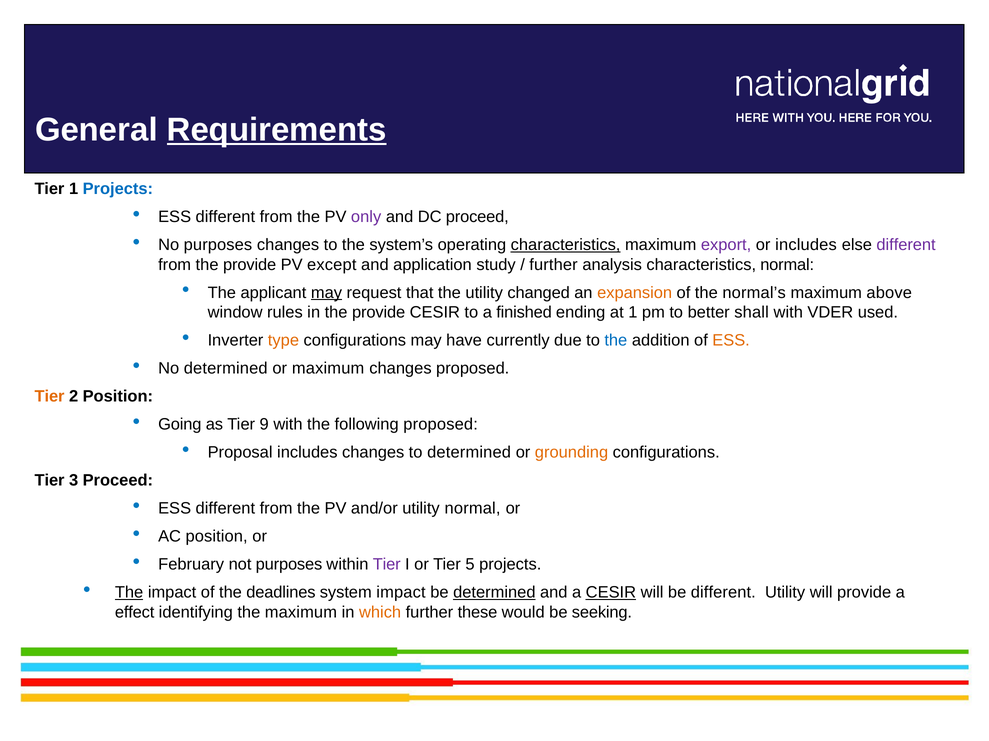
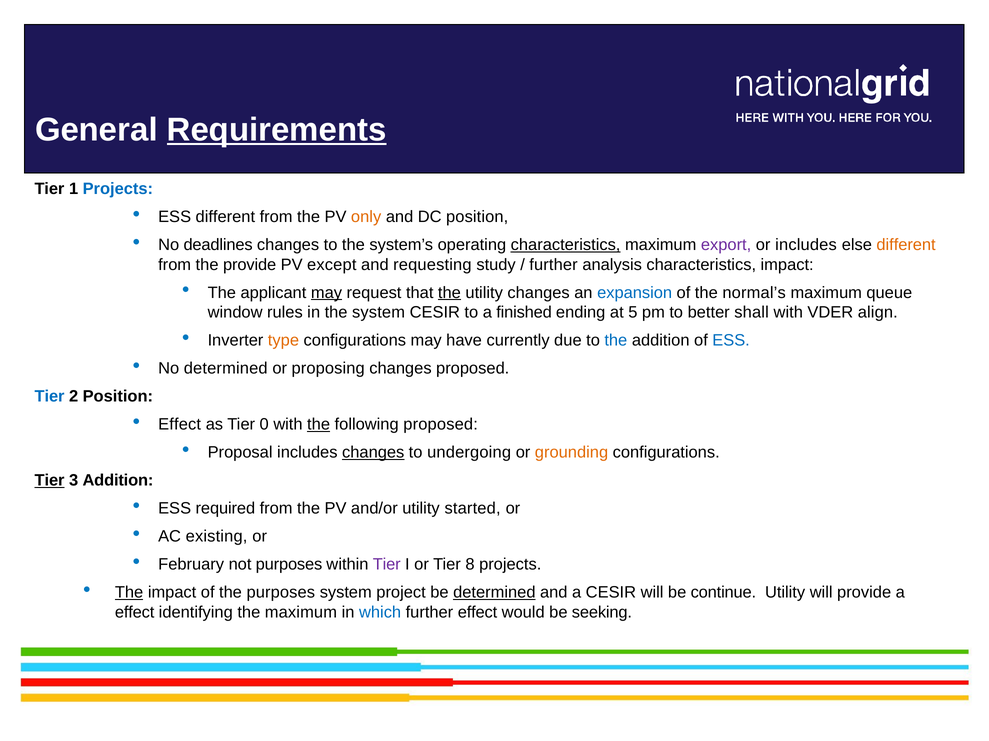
only colour: purple -> orange
DC proceed: proceed -> position
No purposes: purposes -> deadlines
different at (906, 245) colour: purple -> orange
application: application -> requesting
characteristics normal: normal -> impact
the at (449, 293) underline: none -> present
utility changed: changed -> changes
expansion colour: orange -> blue
above: above -> queue
in the provide: provide -> system
at 1: 1 -> 5
used: used -> align
ESS at (731, 341) colour: orange -> blue
or maximum: maximum -> proposing
Tier at (50, 397) colour: orange -> blue
Going at (180, 425): Going -> Effect
9: 9 -> 0
the at (319, 425) underline: none -> present
changes at (373, 453) underline: none -> present
to determined: determined -> undergoing
Tier at (50, 481) underline: none -> present
3 Proceed: Proceed -> Addition
different at (225, 509): different -> required
utility normal: normal -> started
AC position: position -> existing
5: 5 -> 8
the deadlines: deadlines -> purposes
system impact: impact -> project
CESIR at (611, 593) underline: present -> none
be different: different -> continue
which colour: orange -> blue
further these: these -> effect
